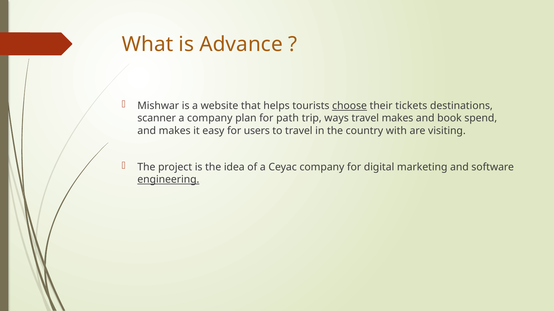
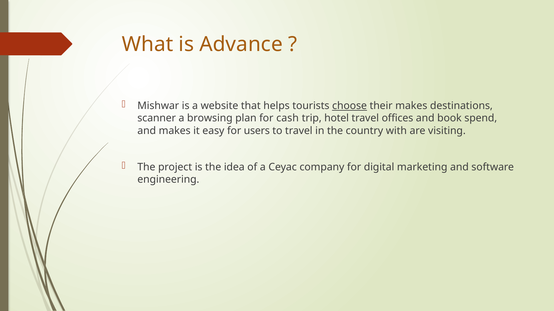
their tickets: tickets -> makes
a company: company -> browsing
path: path -> cash
ways: ways -> hotel
travel makes: makes -> offices
engineering underline: present -> none
